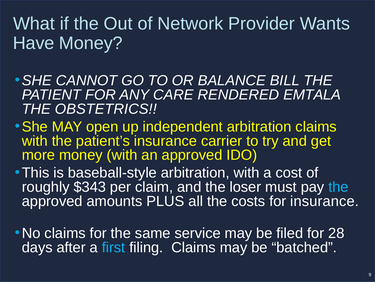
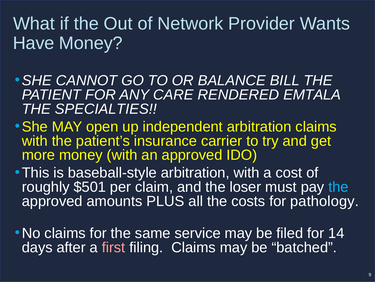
OBSTETRICS: OBSTETRICS -> SPECIALTIES
$343: $343 -> $501
for insurance: insurance -> pathology
28: 28 -> 14
first colour: light blue -> pink
